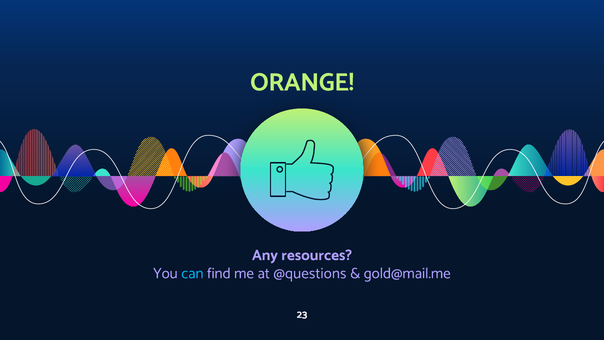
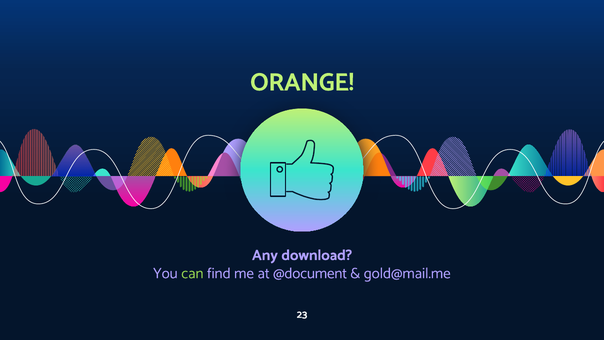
resources: resources -> download
can colour: light blue -> light green
@questions: @questions -> @document
